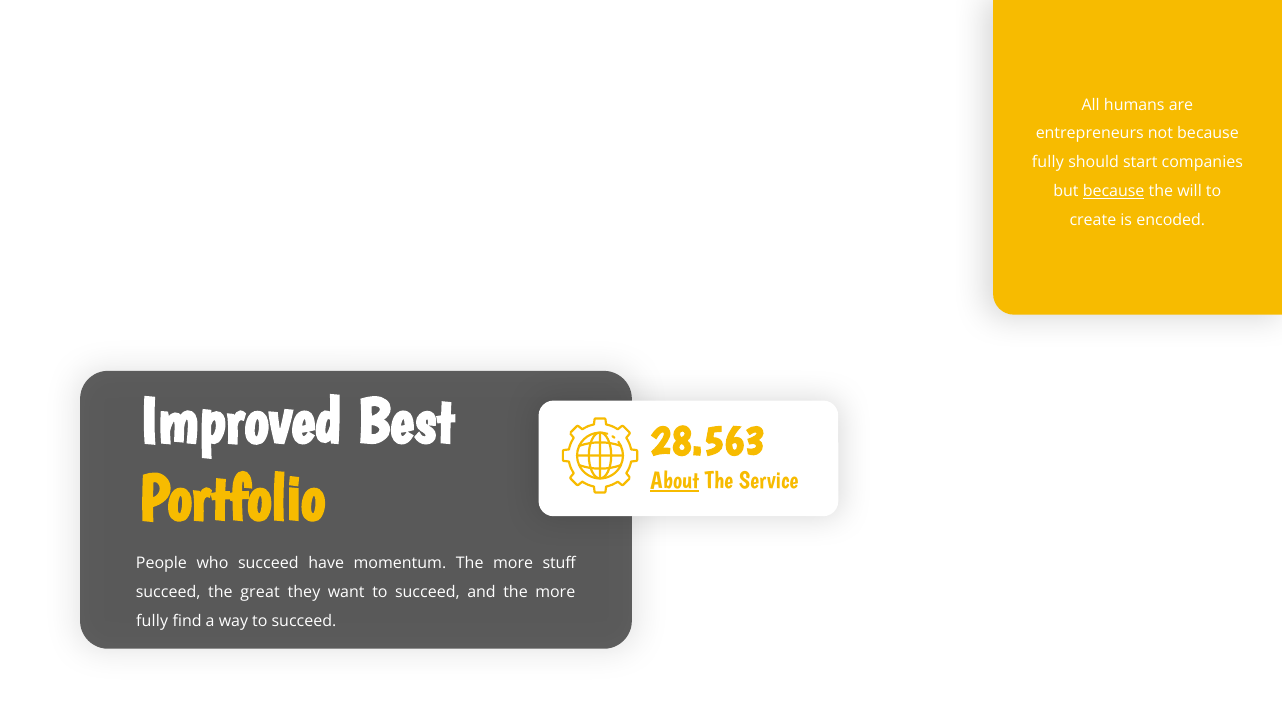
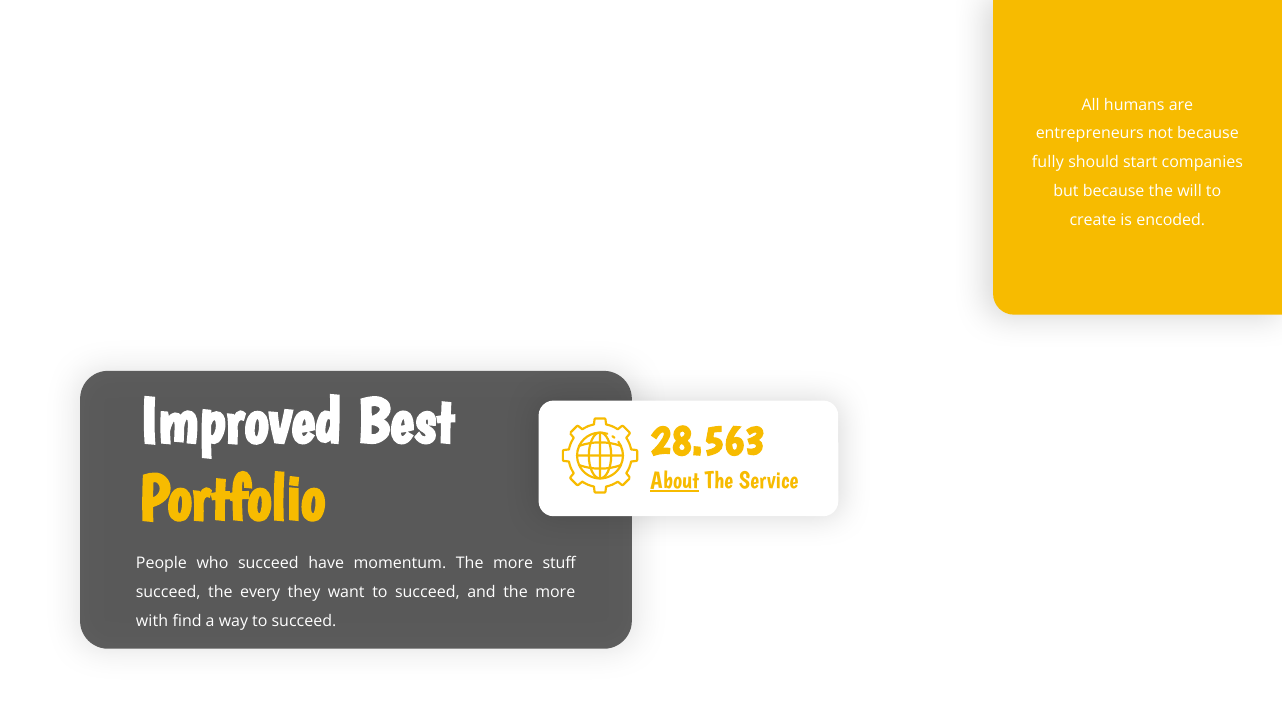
because at (1114, 191) underline: present -> none
great: great -> every
fully at (152, 621): fully -> with
